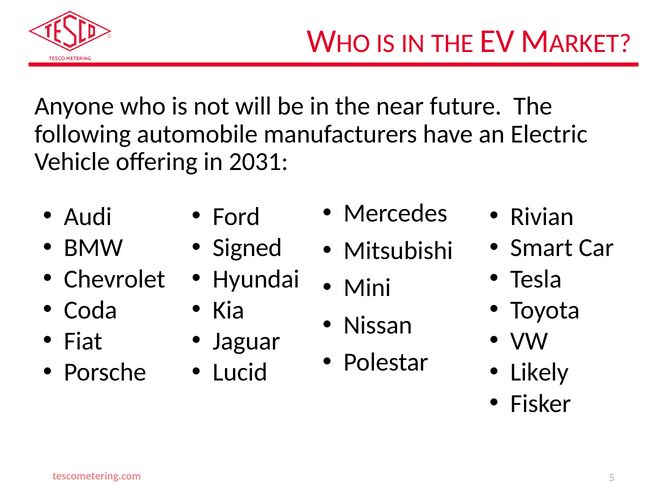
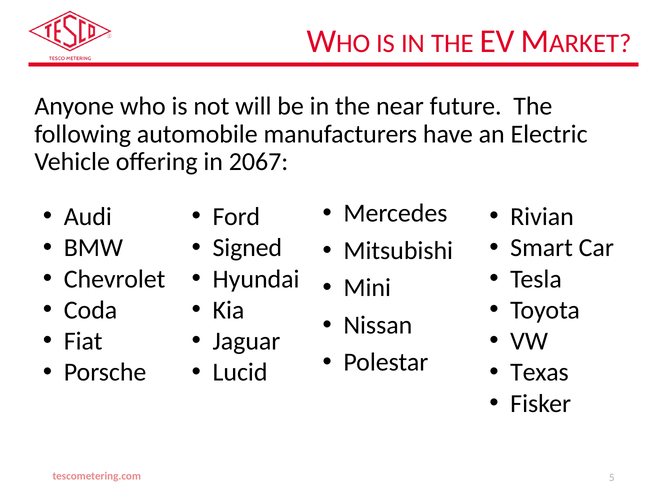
2031: 2031 -> 2067
Likely: Likely -> Texas
